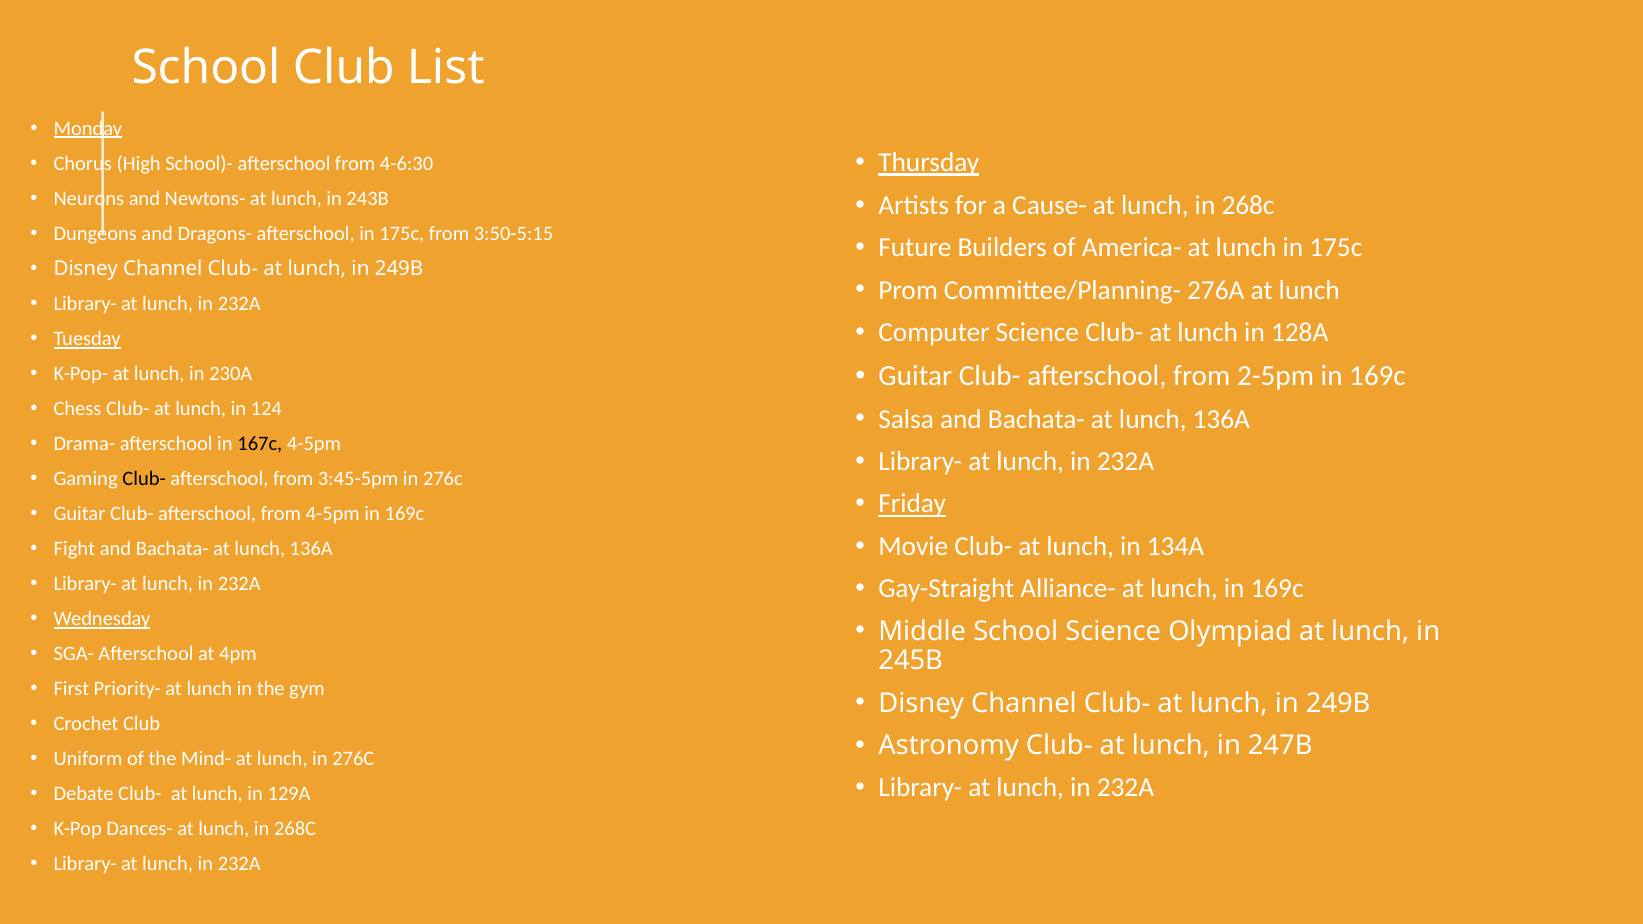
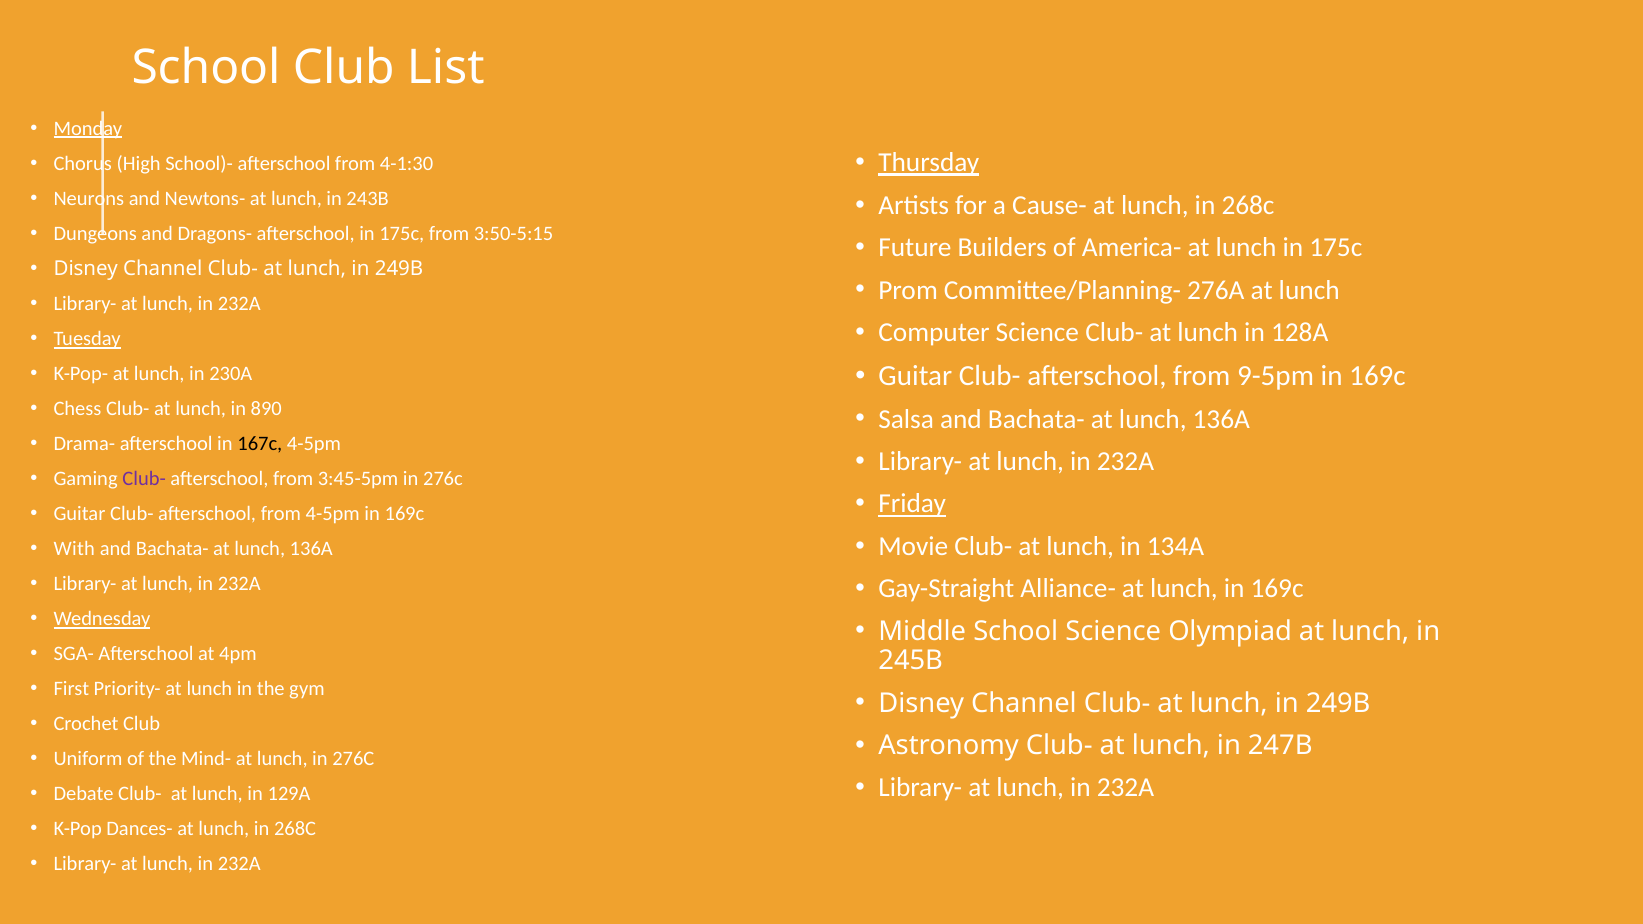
4-6:30: 4-6:30 -> 4-1:30
2-5pm: 2-5pm -> 9-5pm
124: 124 -> 890
Club- at (144, 479) colour: black -> purple
Fight: Fight -> With
